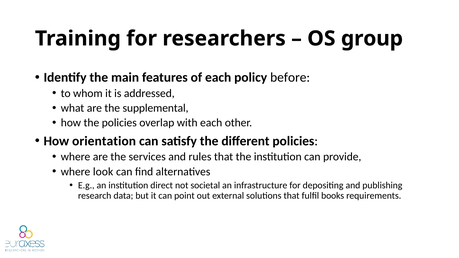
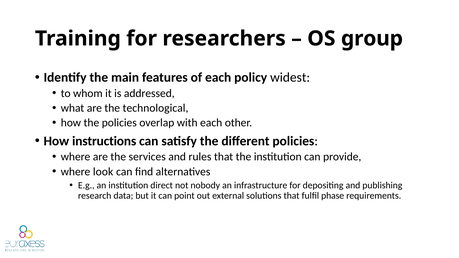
before: before -> widest
supplemental: supplemental -> technological
orientation: orientation -> instructions
societal: societal -> nobody
books: books -> phase
